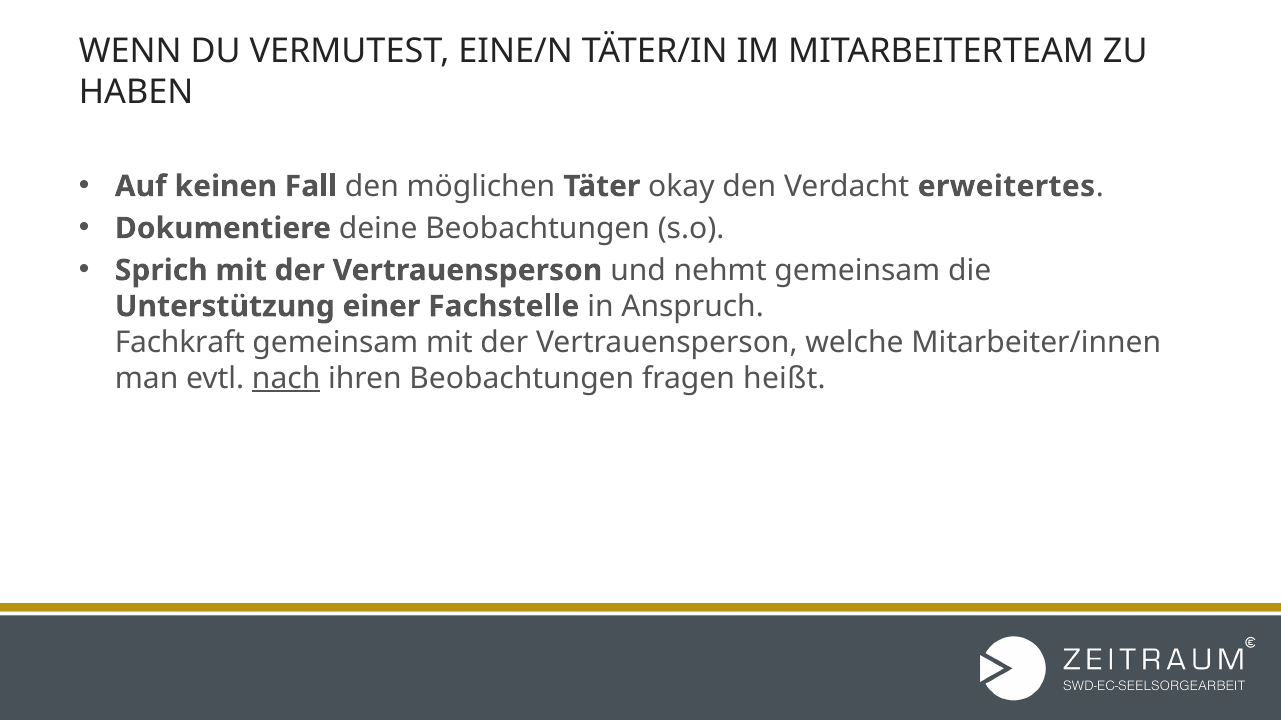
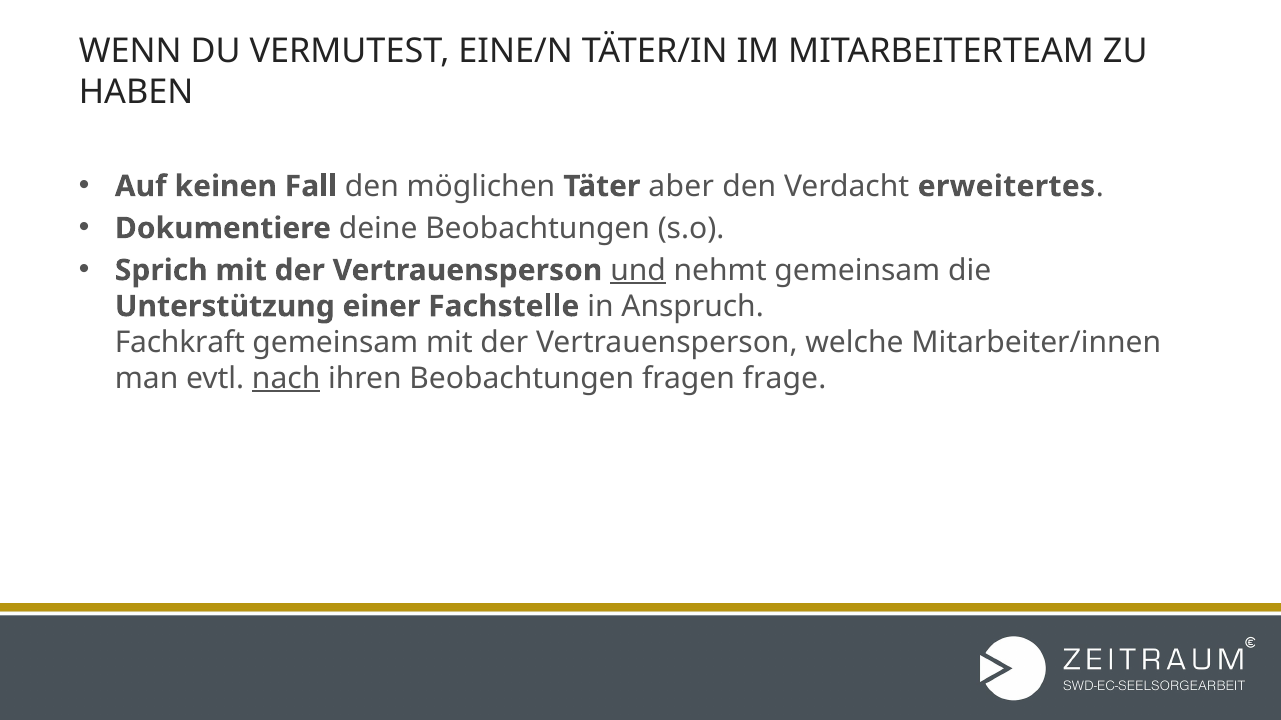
okay: okay -> aber
und underline: none -> present
heißt: heißt -> frage
